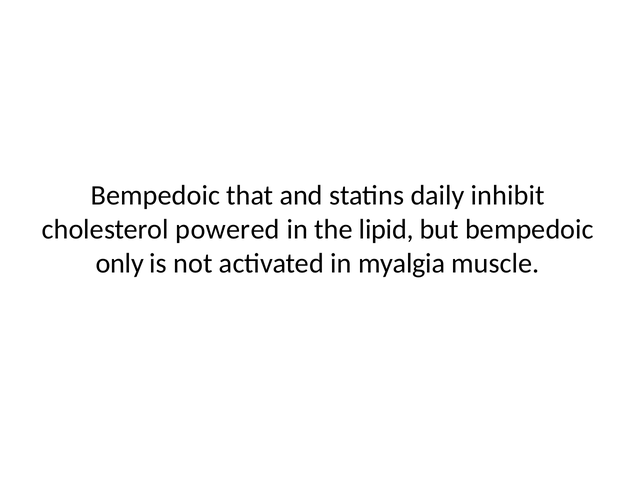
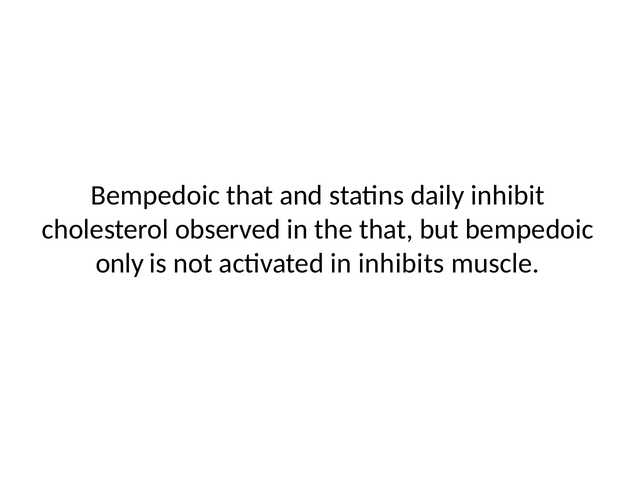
powered: powered -> observed
the lipid: lipid -> that
myalgia: myalgia -> inhibits
